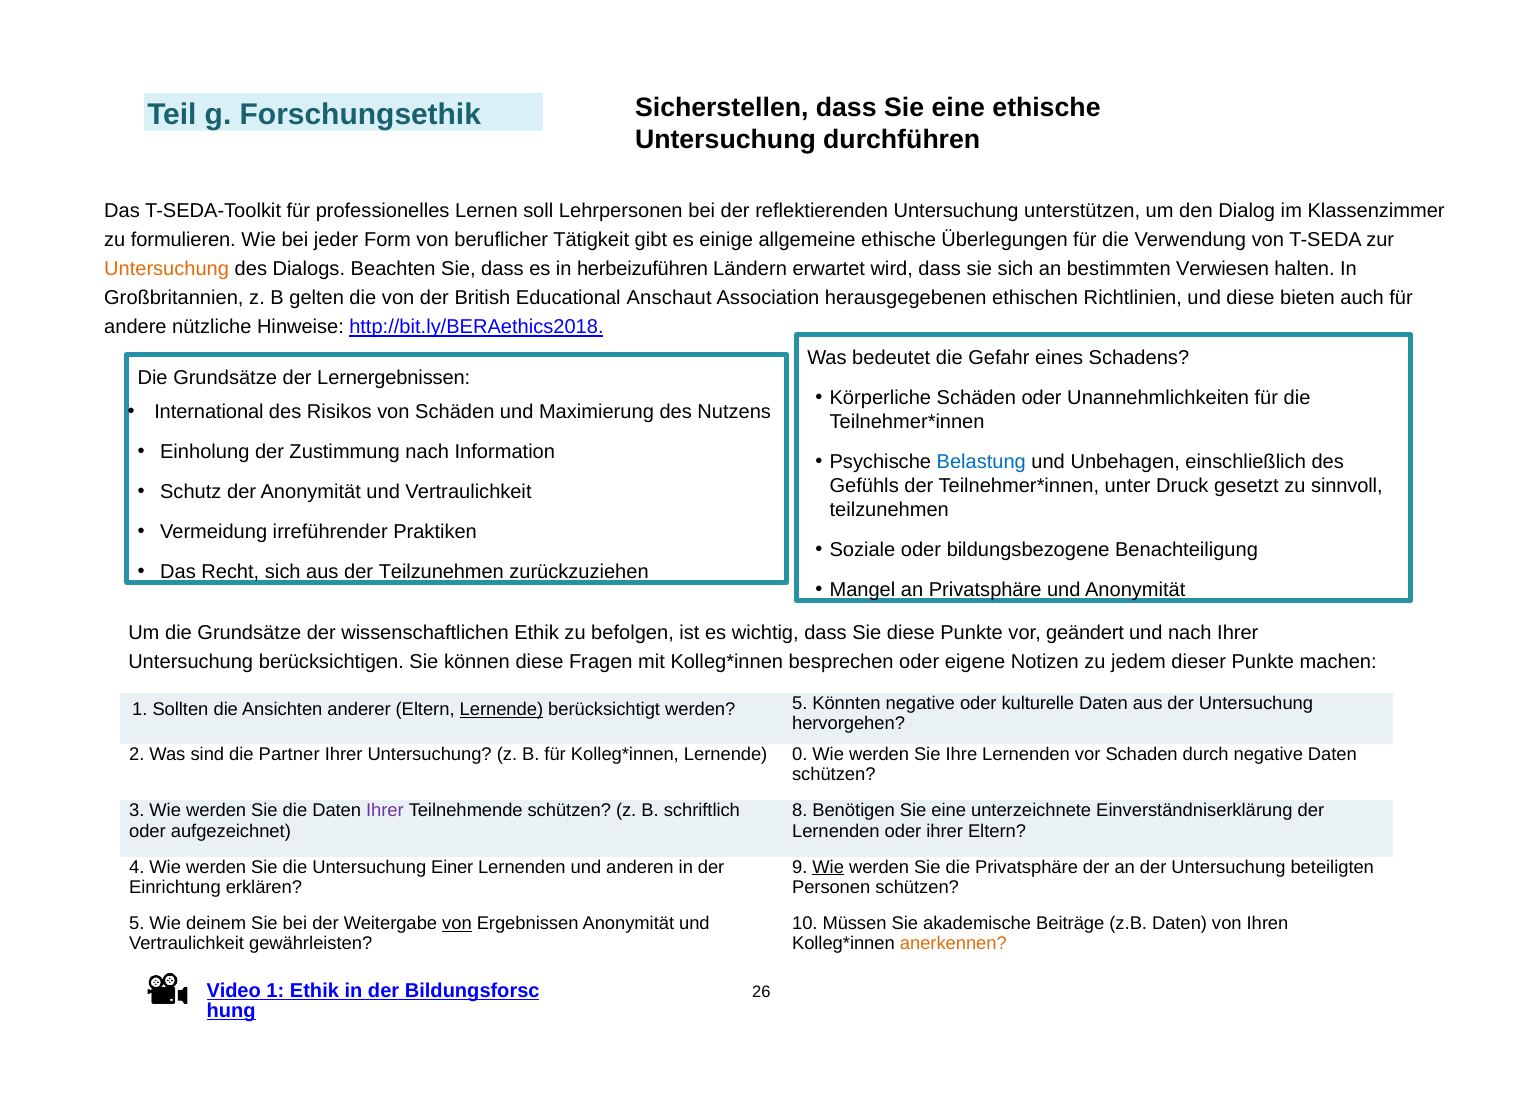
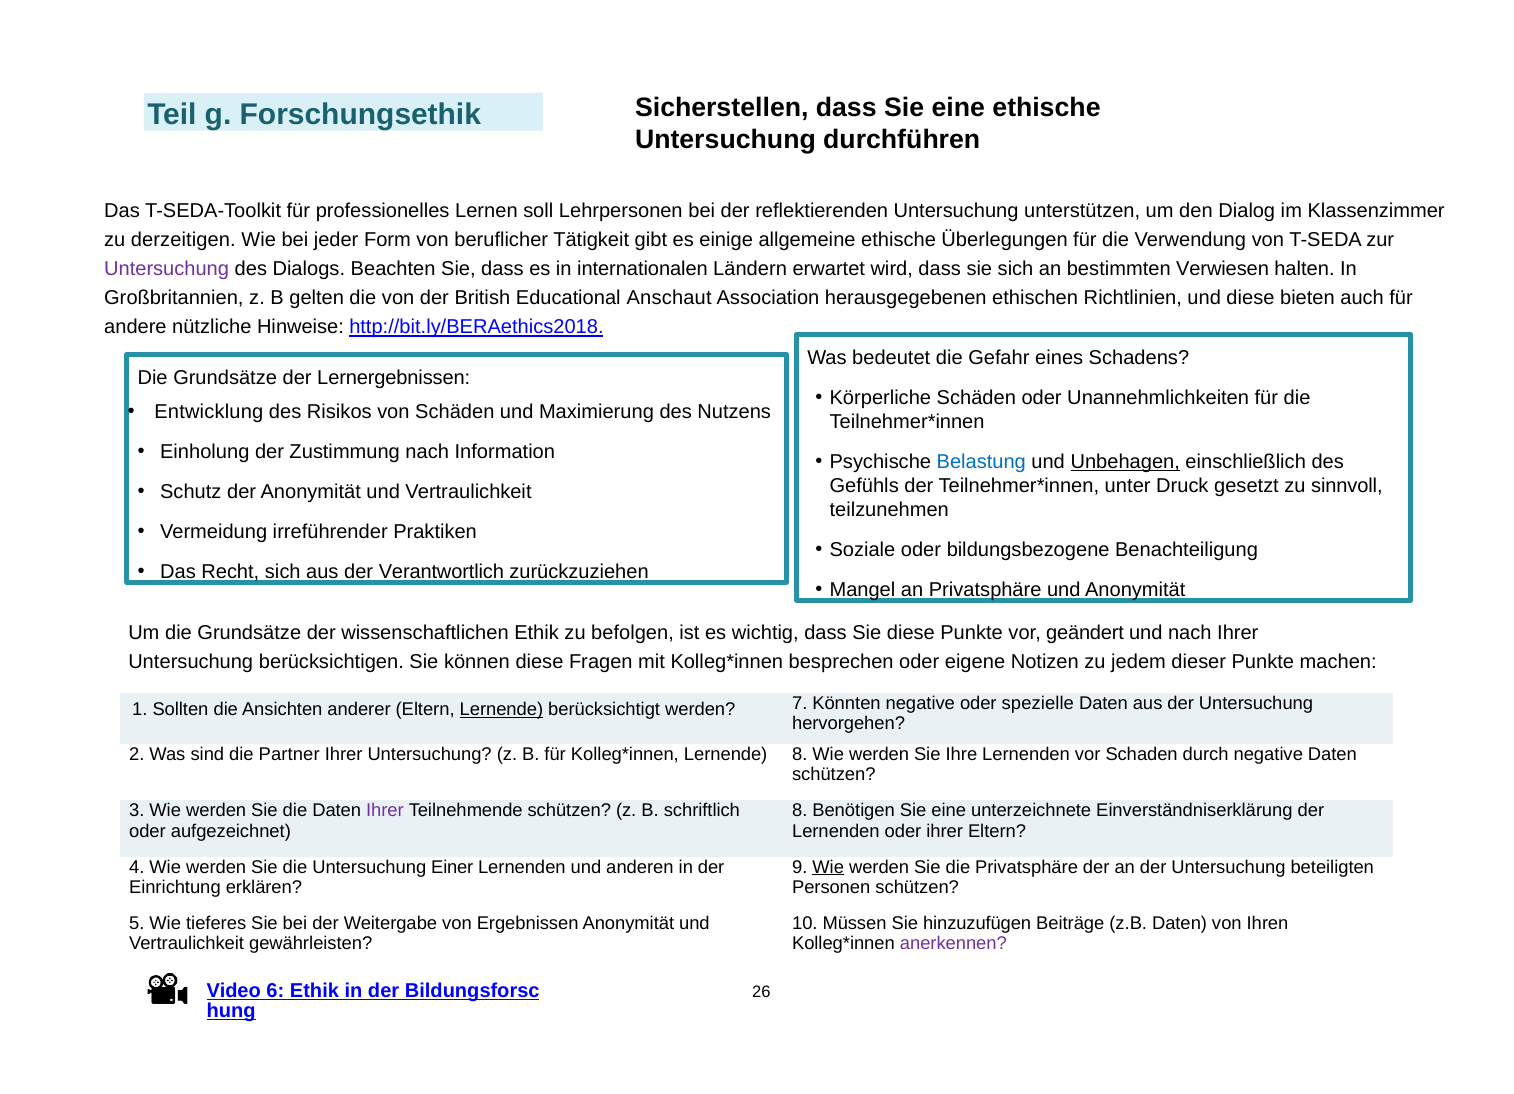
formulieren: formulieren -> derzeitigen
Untersuchung at (167, 269) colour: orange -> purple
herbeizuführen: herbeizuführen -> internationalen
International: International -> Entwicklung
Unbehagen underline: none -> present
der Teilzunehmen: Teilzunehmen -> Verantwortlich
werden 5: 5 -> 7
kulturelle: kulturelle -> spezielle
Lernende 0: 0 -> 8
deinem: deinem -> tieferes
von at (457, 924) underline: present -> none
akademische: akademische -> hinzuzufügen
anerkennen colour: orange -> purple
Video 1: 1 -> 6
